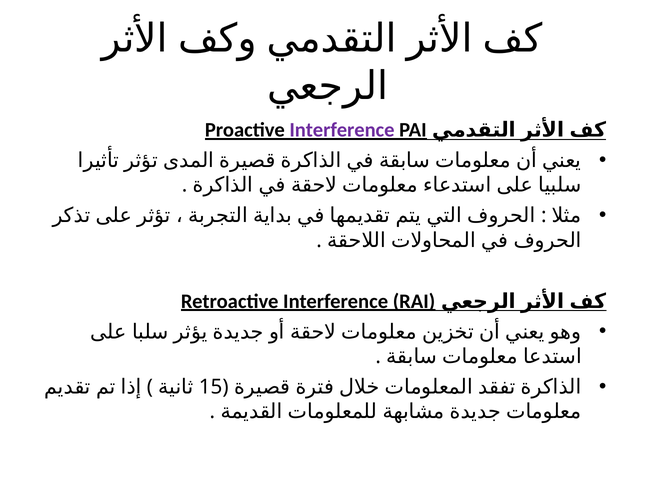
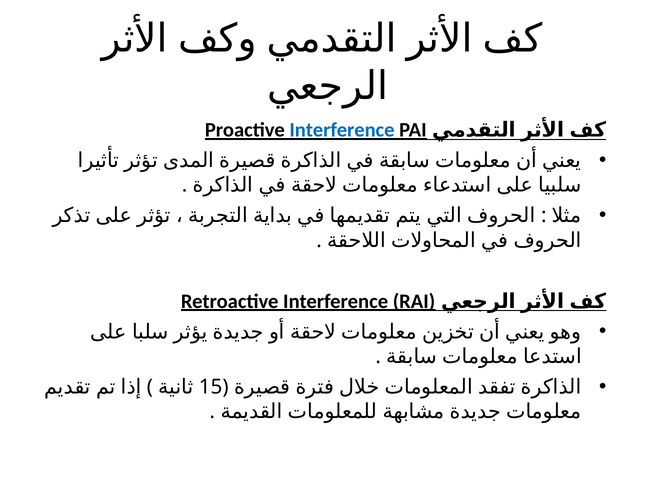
Interference at (342, 130) colour: purple -> blue
